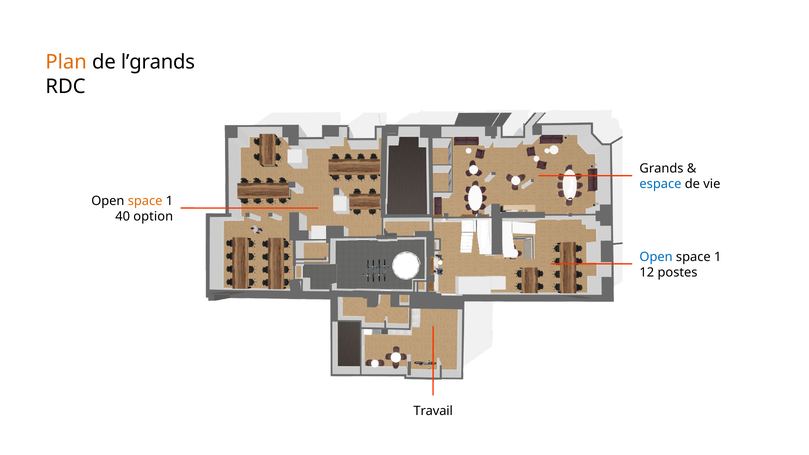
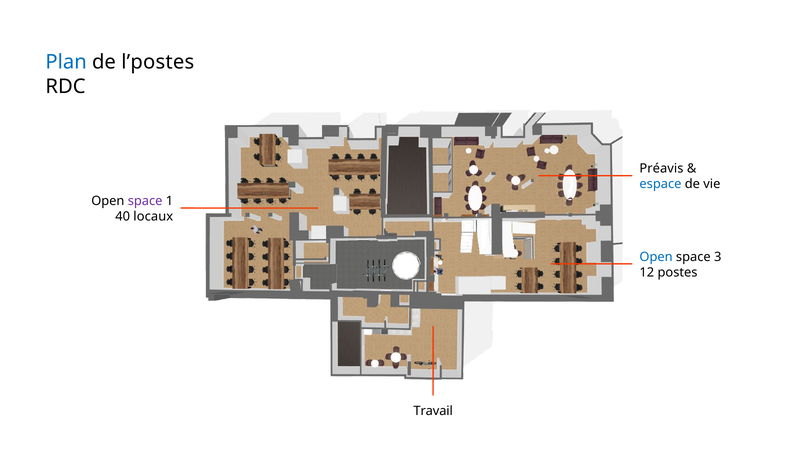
Plan colour: orange -> blue
l’grands: l’grands -> l’postes
Grands: Grands -> Préavis
space at (145, 201) colour: orange -> purple
option: option -> locaux
1 at (718, 257): 1 -> 3
